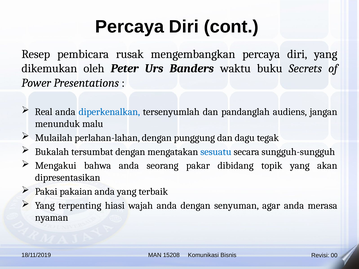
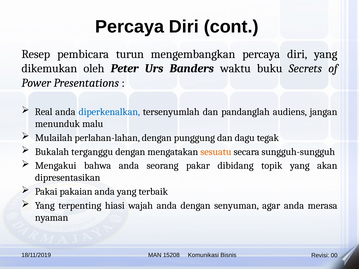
rusak: rusak -> turun
tersumbat: tersumbat -> terganggu
sesuatu colour: blue -> orange
